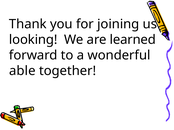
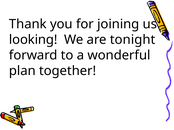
learned: learned -> tonight
able: able -> plan
